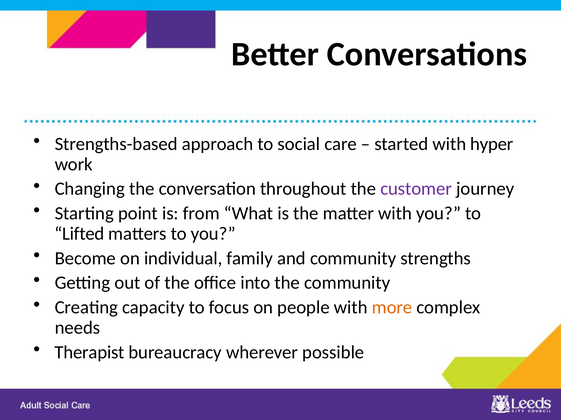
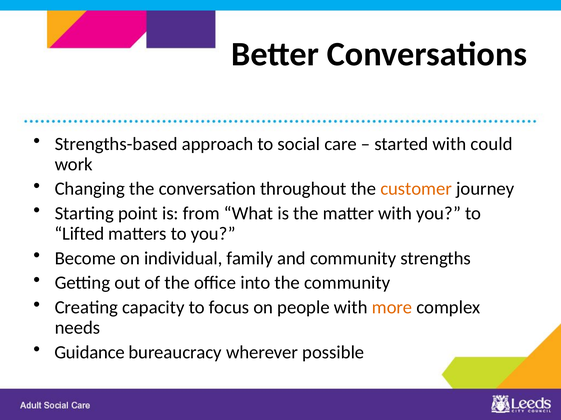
hyper: hyper -> could
customer colour: purple -> orange
Therapist: Therapist -> Guidance
